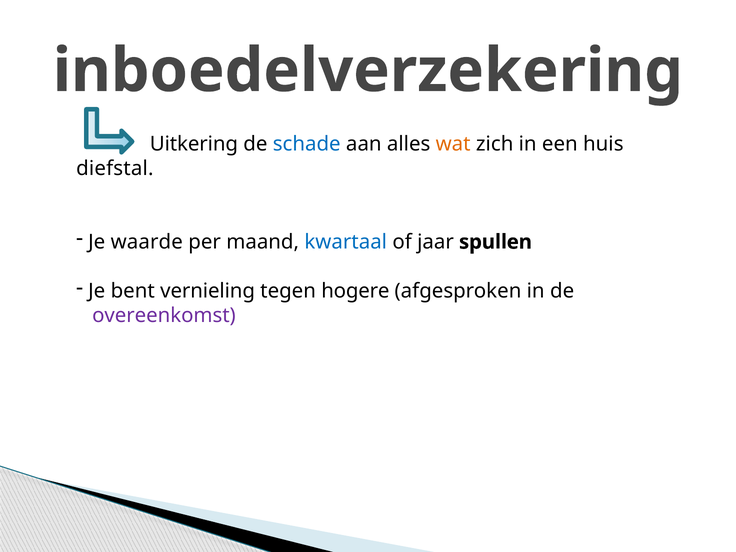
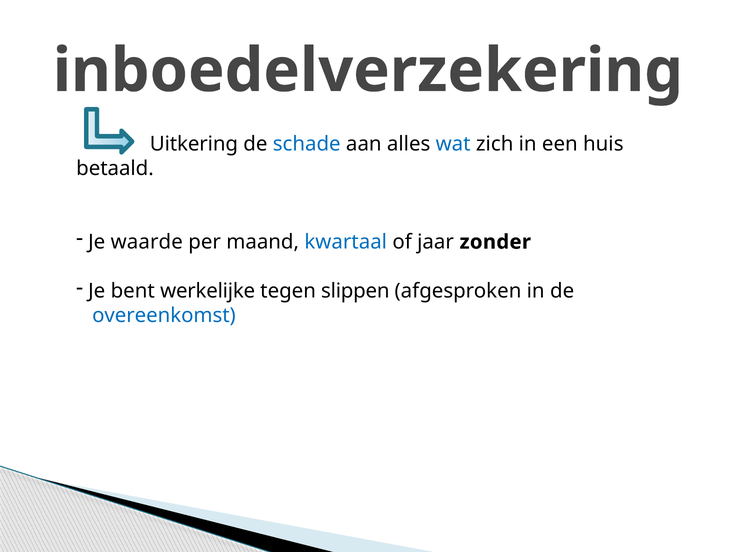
wat colour: orange -> blue
diefstal: diefstal -> betaald
spullen: spullen -> zonder
vernieling: vernieling -> werkelijke
hogere: hogere -> slippen
overeenkomst colour: purple -> blue
